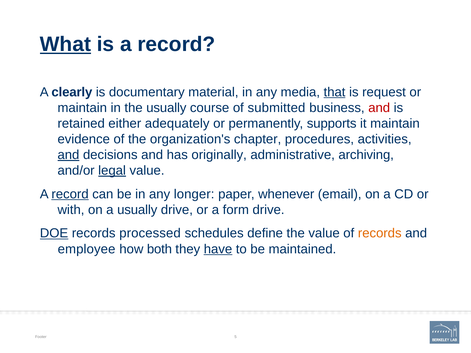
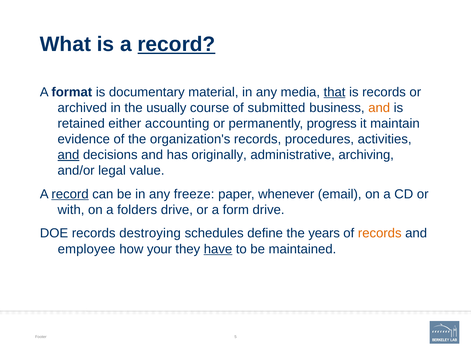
What underline: present -> none
record at (176, 44) underline: none -> present
clearly: clearly -> format
is request: request -> records
maintain at (82, 108): maintain -> archived
and at (379, 108) colour: red -> orange
adequately: adequately -> accounting
supports: supports -> progress
organization's chapter: chapter -> records
legal underline: present -> none
longer: longer -> freeze
a usually: usually -> folders
DOE underline: present -> none
processed: processed -> destroying
the value: value -> years
both: both -> your
